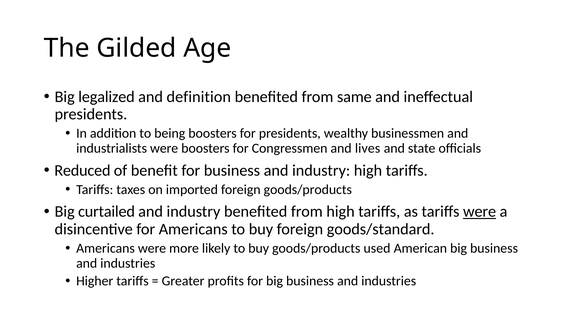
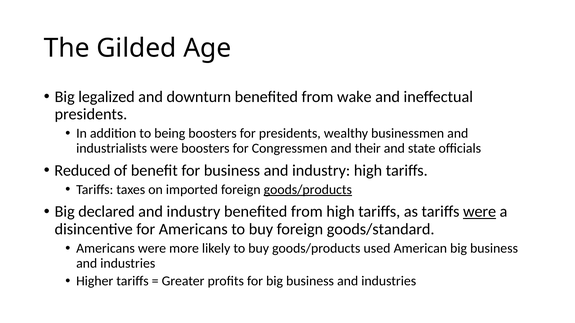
definition: definition -> downturn
same: same -> wake
lives: lives -> their
goods/products at (308, 190) underline: none -> present
curtailed: curtailed -> declared
